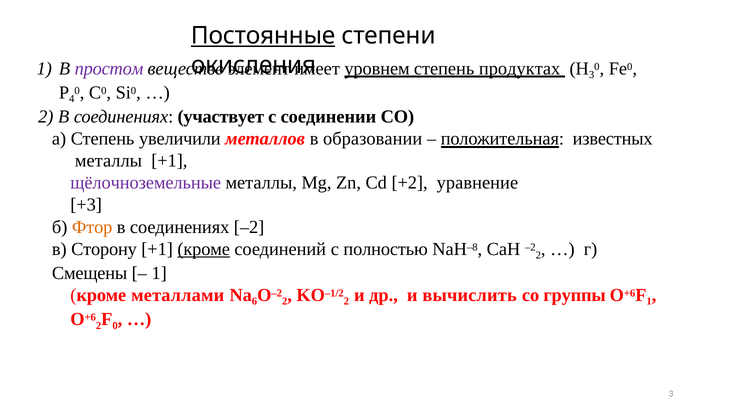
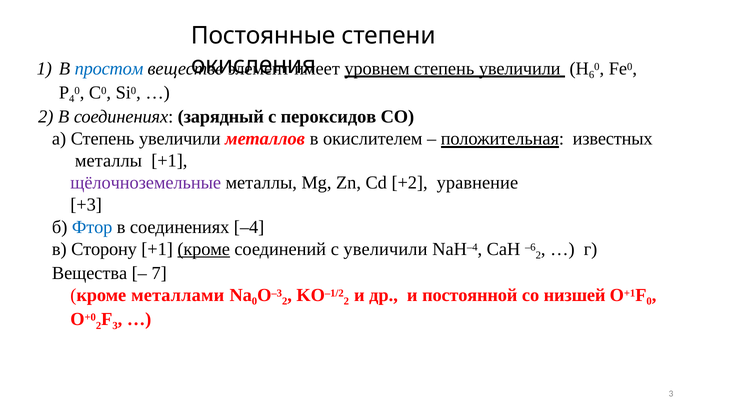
Постоянные underline: present -> none
простом colour: purple -> blue
продуктах at (520, 68): продуктах -> увеличили
3 at (592, 75): 3 -> 6
участвует: участвует -> зарядный
соединении: соединении -> пероксидов
образовании: образовании -> окислителем
Фтор colour: orange -> blue
соединениях –2: –2 -> –4
с полностью: полностью -> увеличили
–8 at (472, 247): –8 -> –4
CaH –2: –2 -> –6
Смещены: Смещены -> Вещества
1 at (159, 273): 1 -> 7
6 at (255, 301): 6 -> 0
–2 at (277, 293): –2 -> –3
вычислить: вычислить -> постоянной
группы: группы -> низшей
+6 at (630, 293): +6 -> +1
1 at (649, 301): 1 -> 0
+6 at (90, 317): +6 -> +0
0 at (115, 325): 0 -> 3
